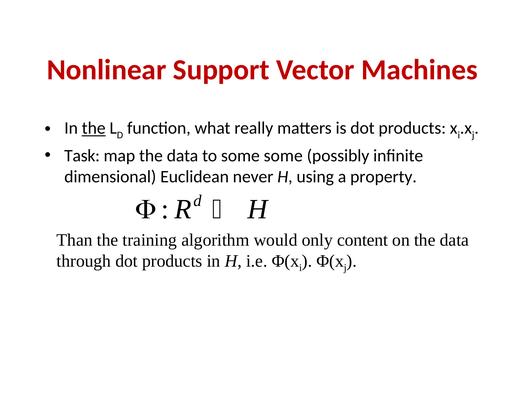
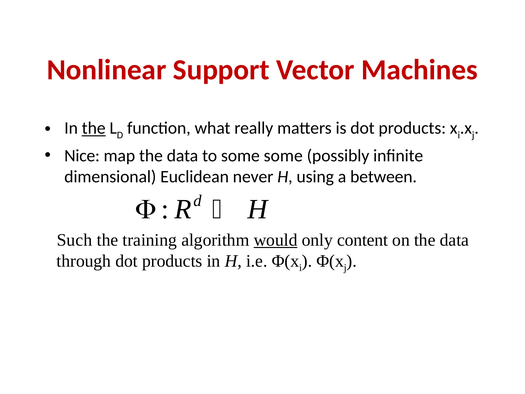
Task: Task -> Nice
property: property -> between
Than: Than -> Such
would underline: none -> present
